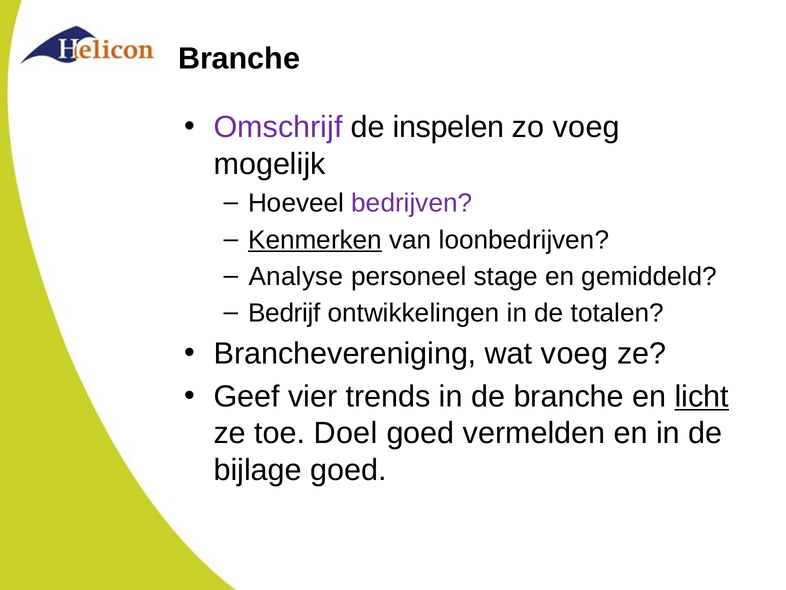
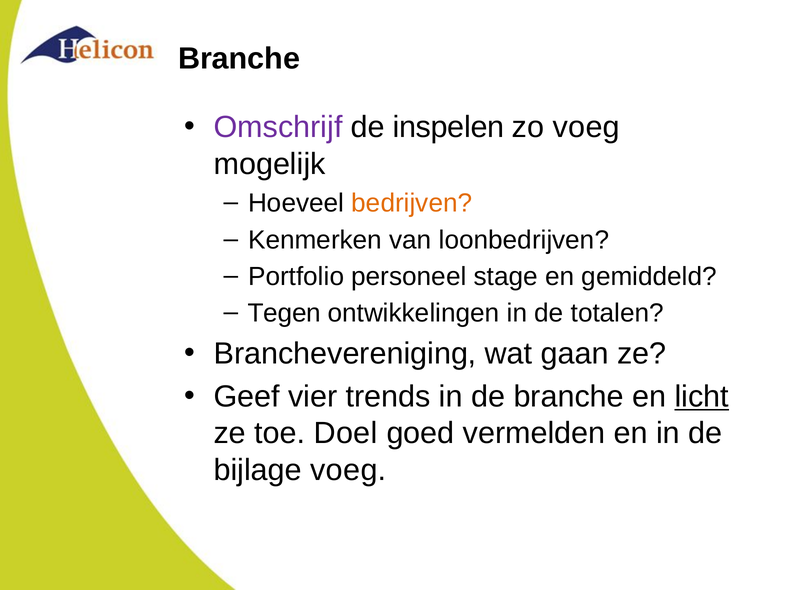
bedrijven colour: purple -> orange
Kenmerken underline: present -> none
Analyse: Analyse -> Portfolio
Bedrijf: Bedrijf -> Tegen
wat voeg: voeg -> gaan
bijlage goed: goed -> voeg
